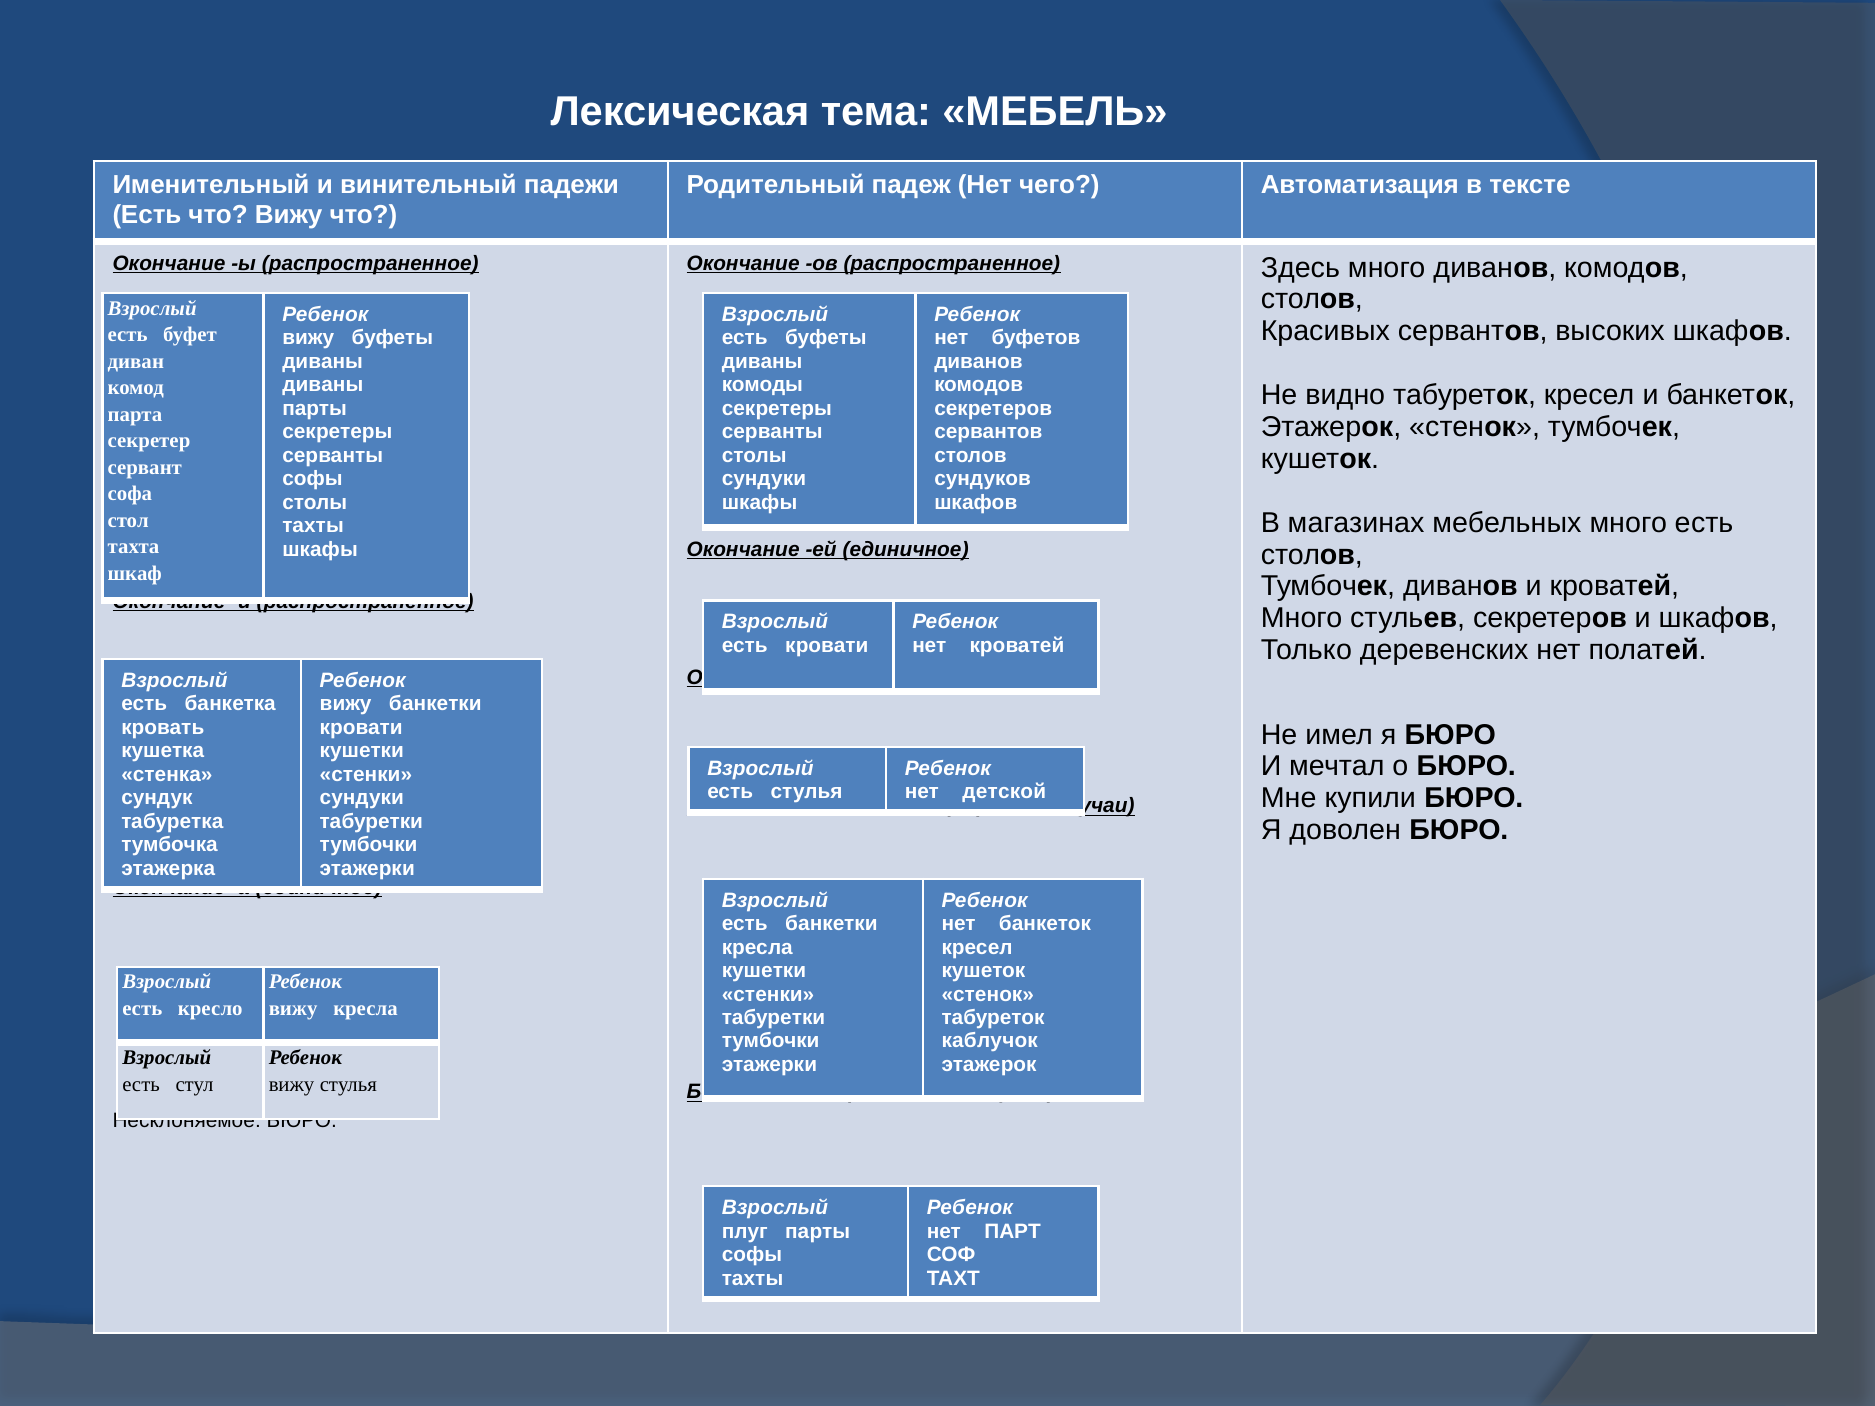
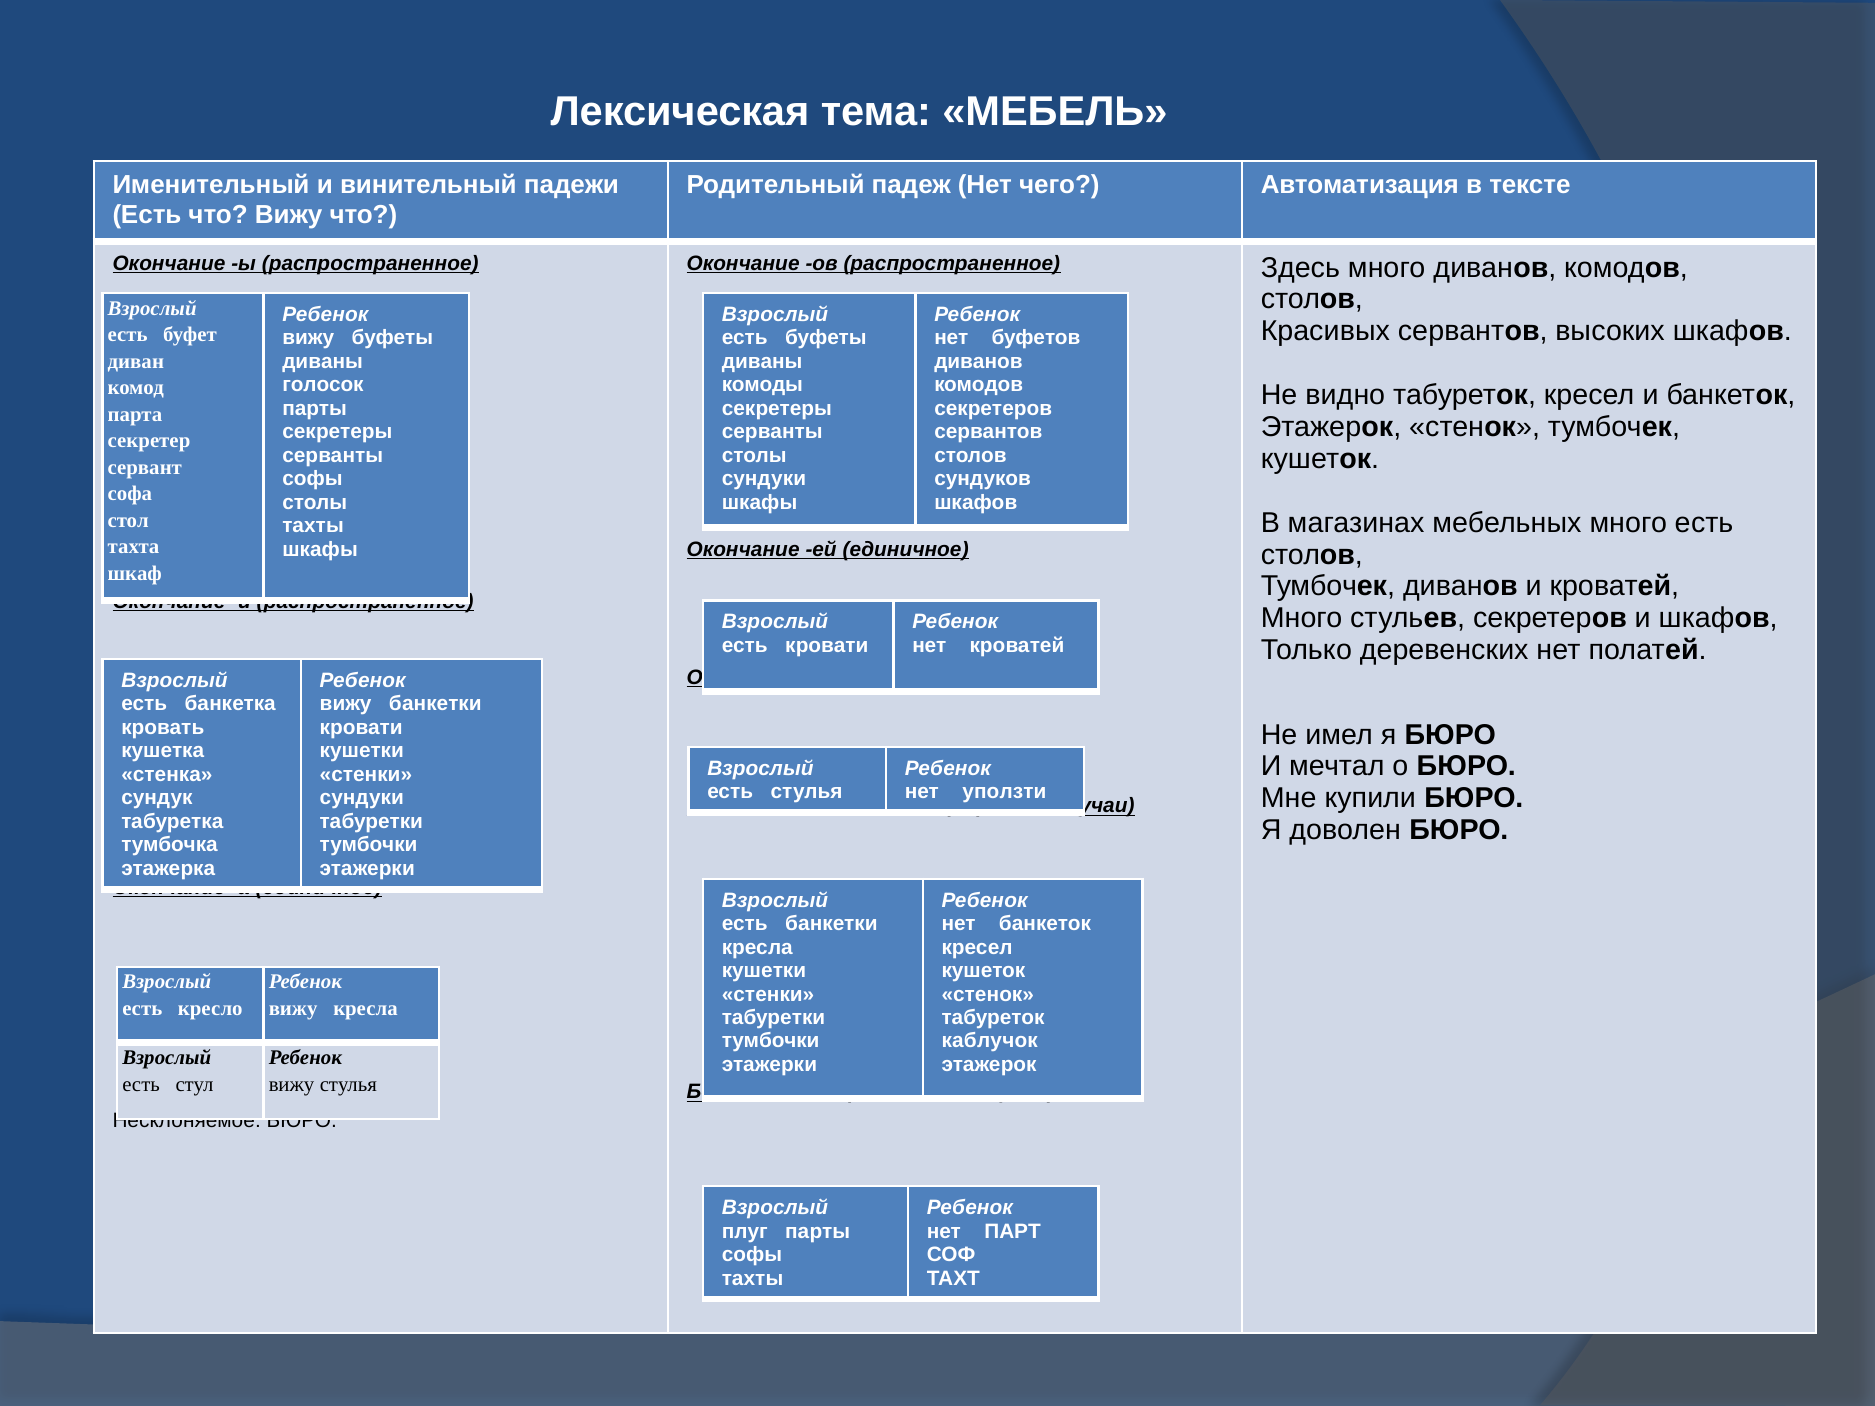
диваны at (323, 385): диваны -> голосок
детской: детской -> уползти
